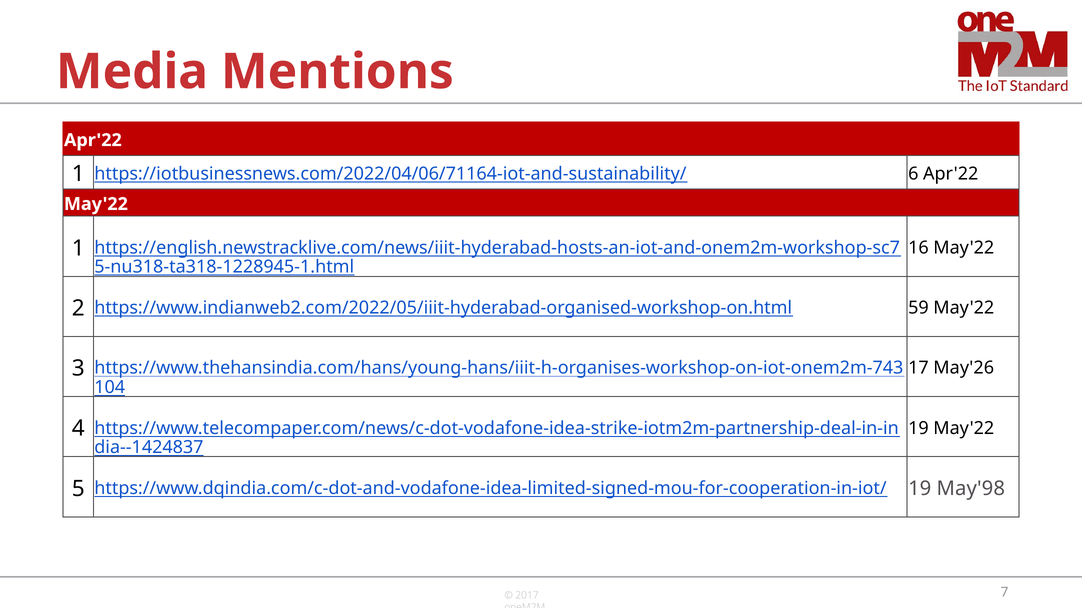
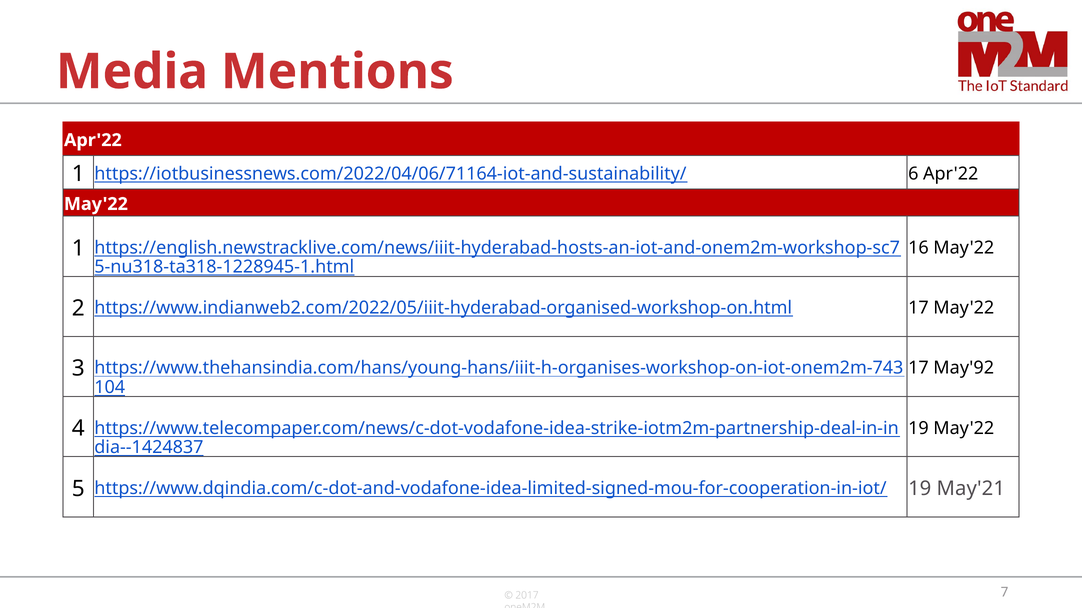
https://www.indianweb2.com/2022/05/iiit-hyderabad-organised-workshop-on.html 59: 59 -> 17
May'26: May'26 -> May'92
May'98: May'98 -> May'21
